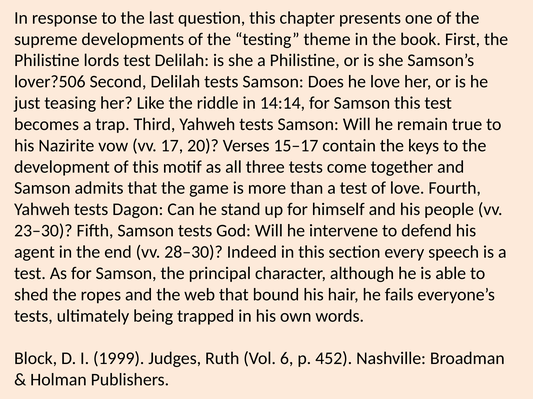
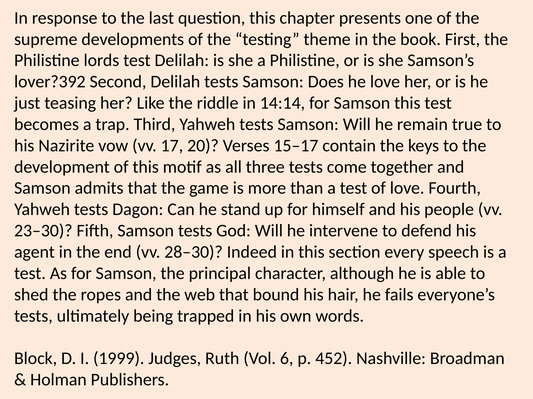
lover?506: lover?506 -> lover?392
